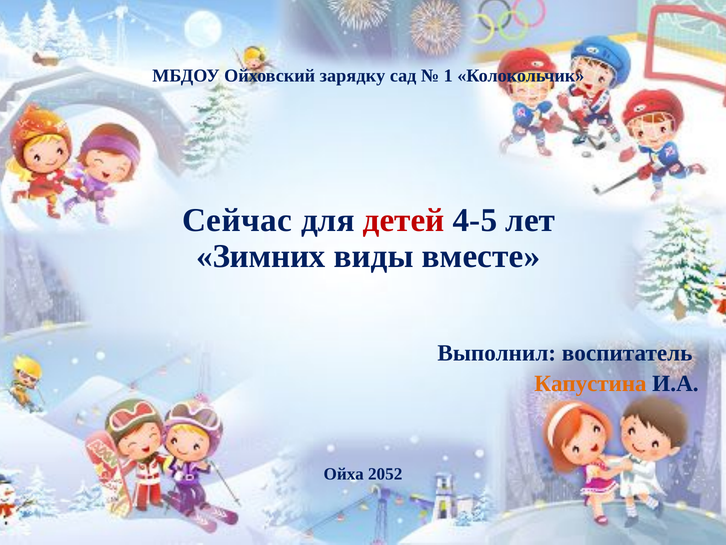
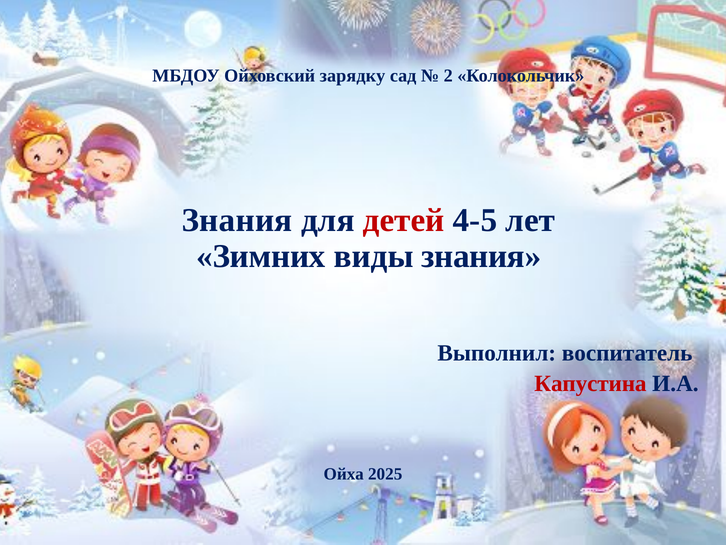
1: 1 -> 2
Сейчас at (237, 220): Сейчас -> Знания
виды вместе: вместе -> знания
Капустина colour: orange -> red
2052: 2052 -> 2025
